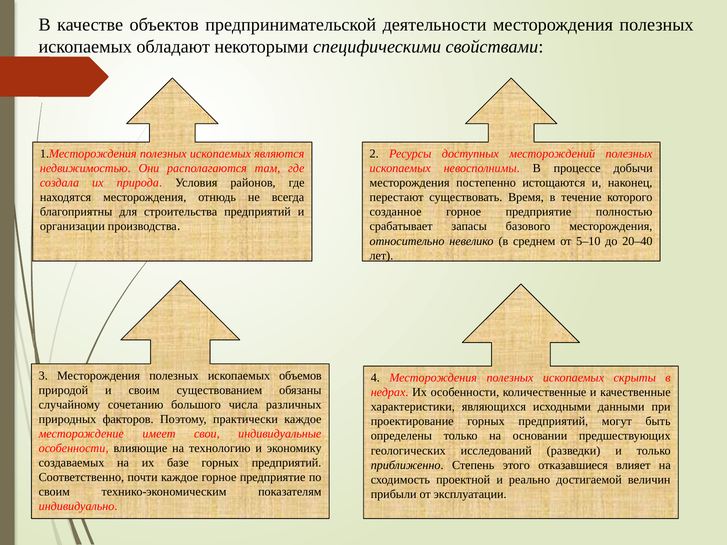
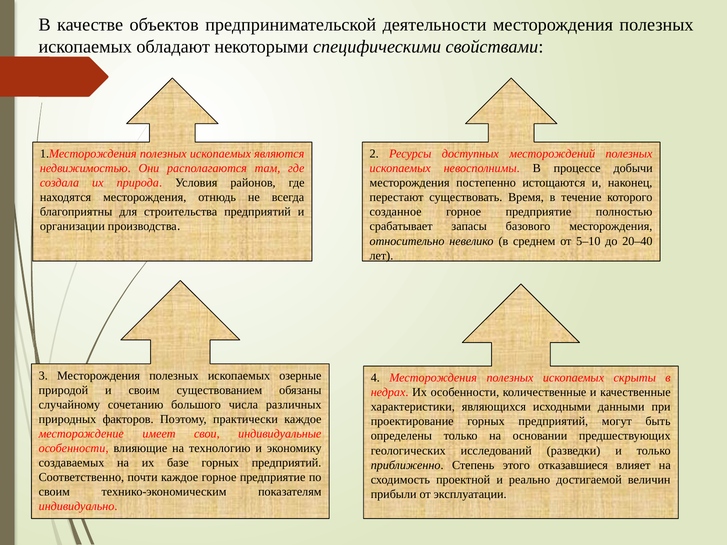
объемов: объемов -> озерные
